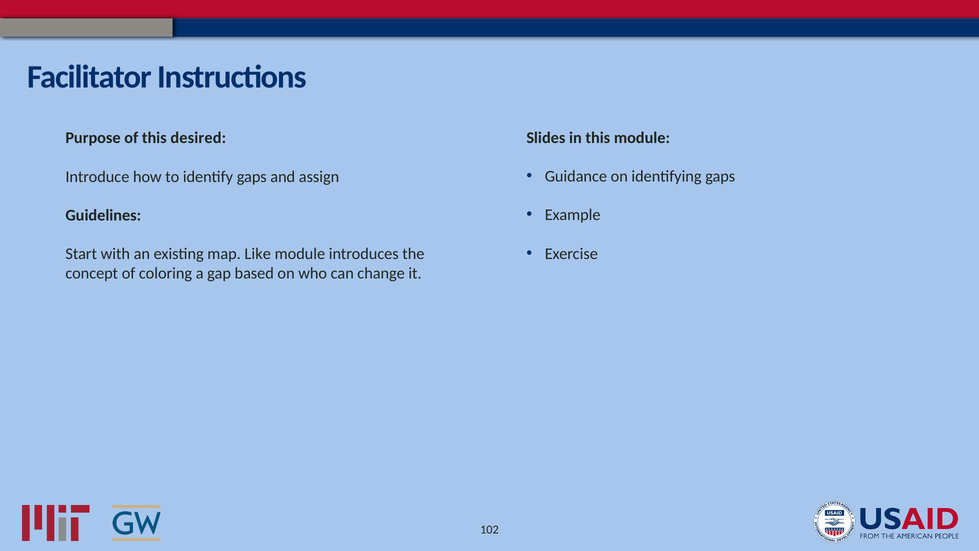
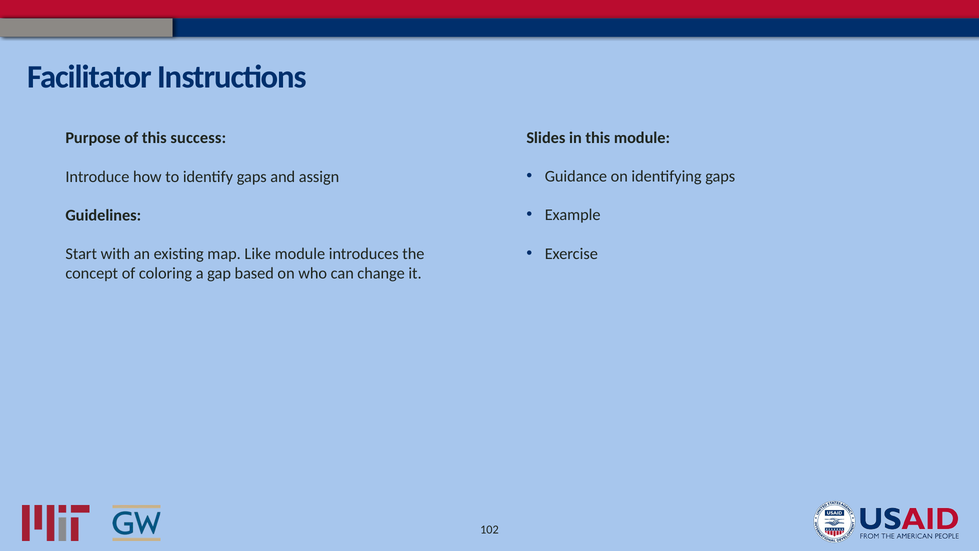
desired: desired -> success
